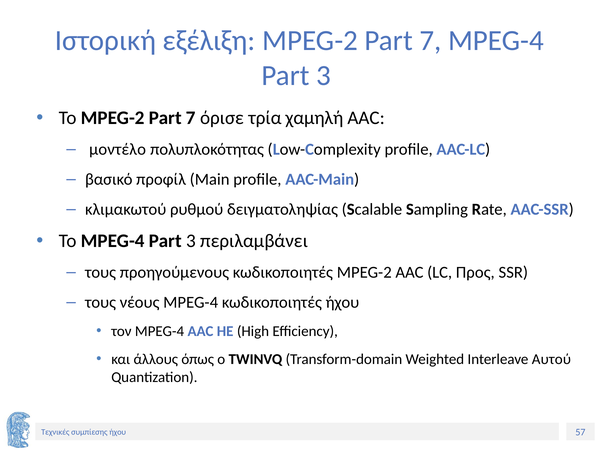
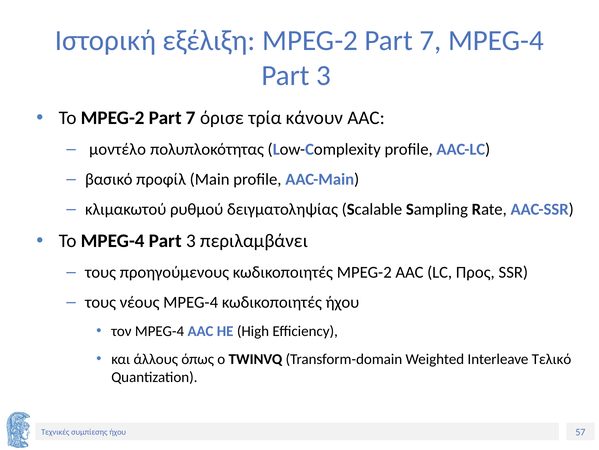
χαμηλή: χαμηλή -> κάνουν
Αυτού: Αυτού -> Τελικό
